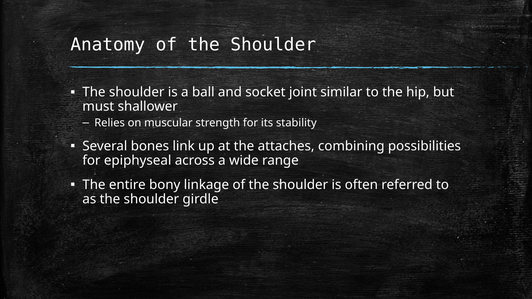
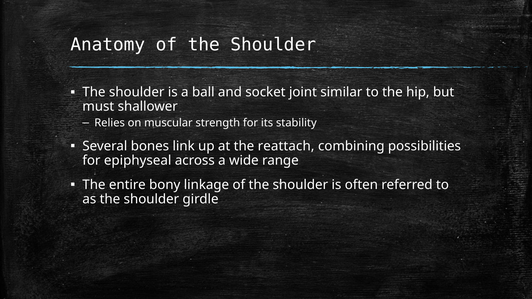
attaches: attaches -> reattach
